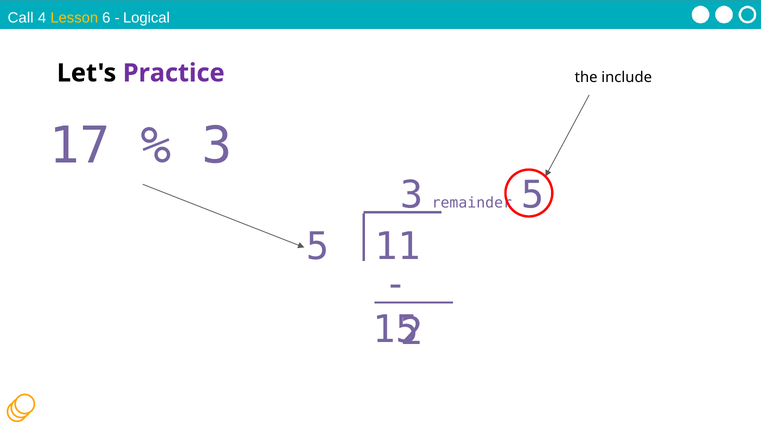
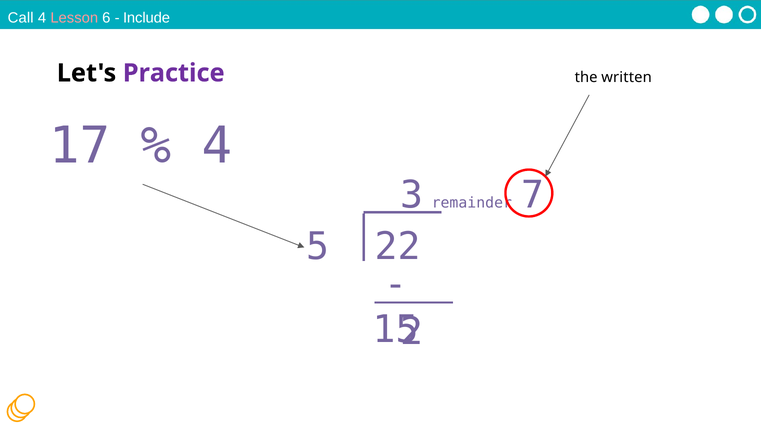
Lesson colour: yellow -> pink
Logical: Logical -> Include
include: include -> written
3 at (217, 146): 3 -> 4
remainder 5: 5 -> 7
11: 11 -> 22
